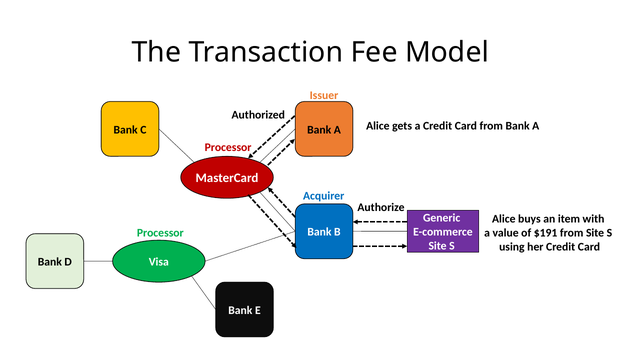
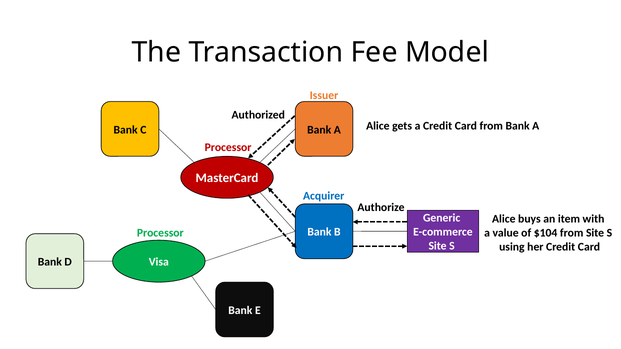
$191: $191 -> $104
